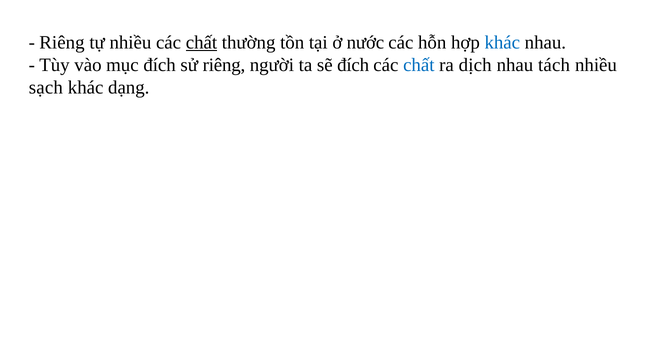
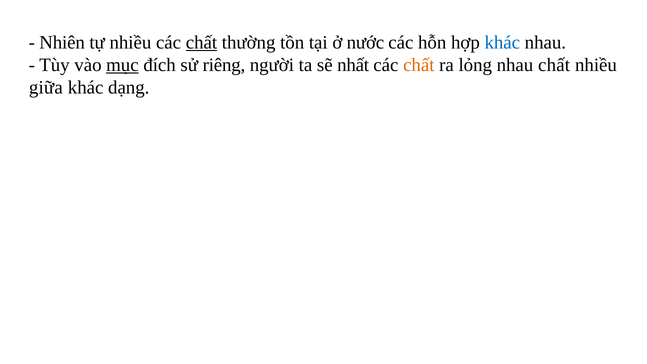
Riêng at (62, 42): Riêng -> Nhiên
mục underline: none -> present
sẽ đích: đích -> nhất
chất at (419, 65) colour: blue -> orange
dịch: dịch -> lỏng
nhau tách: tách -> chất
sạch: sạch -> giữa
